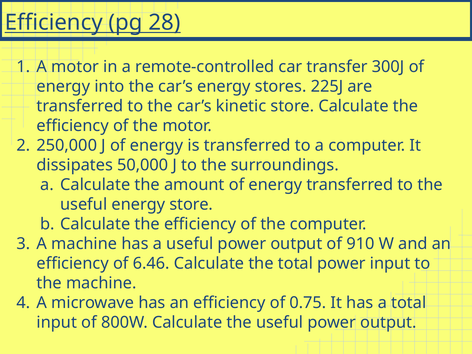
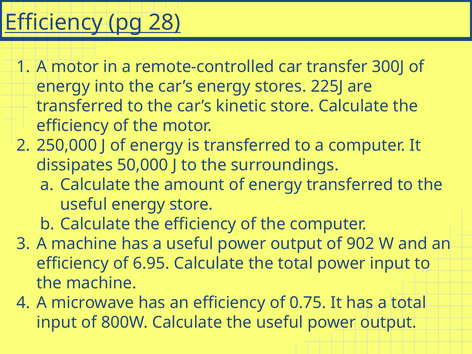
910: 910 -> 902
6.46: 6.46 -> 6.95
